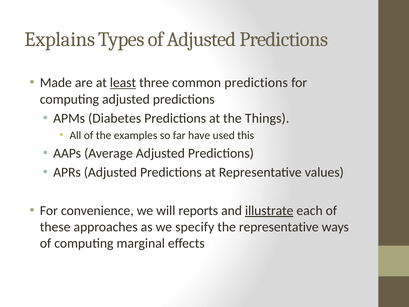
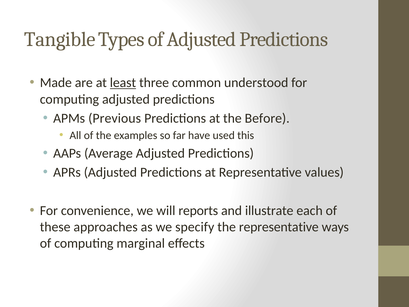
Explains: Explains -> Tangible
common predictions: predictions -> understood
Diabetes: Diabetes -> Previous
Things: Things -> Before
illustrate underline: present -> none
